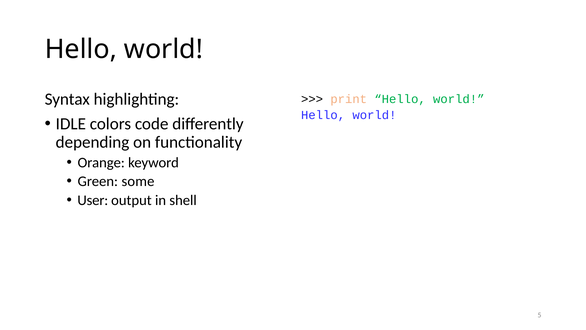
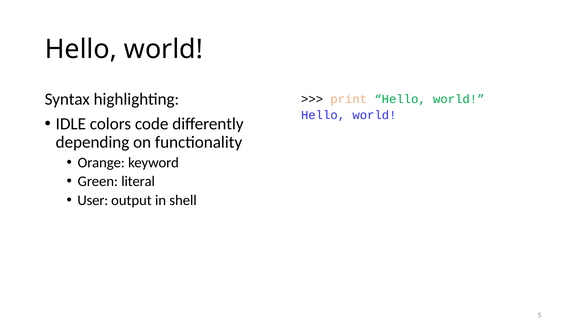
some: some -> literal
